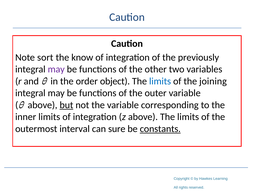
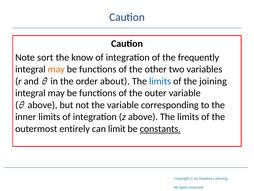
previously: previously -> frequently
may at (56, 69) colour: purple -> orange
object: object -> about
but underline: present -> none
interval: interval -> entirely
sure: sure -> limit
